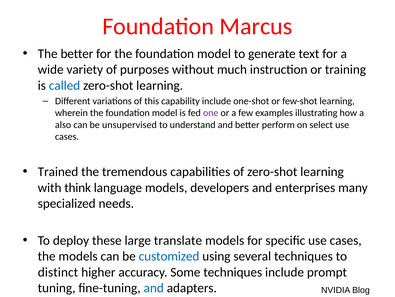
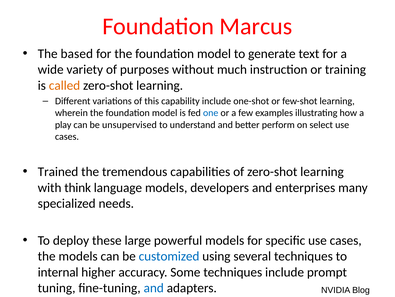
The better: better -> based
called colour: blue -> orange
one colour: purple -> blue
also: also -> play
translate: translate -> powerful
distinct: distinct -> internal
